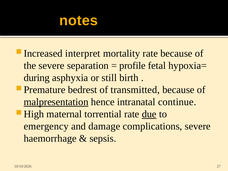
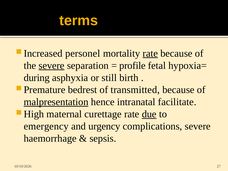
notes: notes -> terms
interpret: interpret -> personel
rate at (150, 53) underline: none -> present
severe at (52, 65) underline: none -> present
continue: continue -> facilitate
torrential: torrential -> curettage
damage: damage -> urgency
